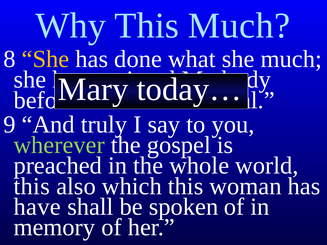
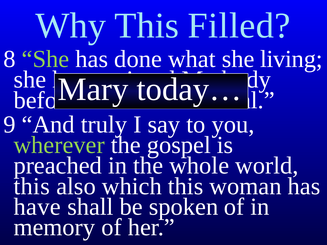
This Much: Much -> Filled
She at (45, 59) colour: yellow -> light green
she much: much -> living
